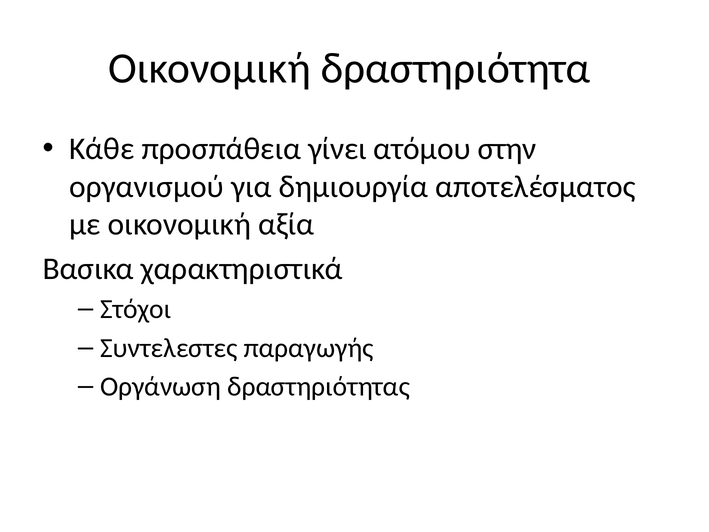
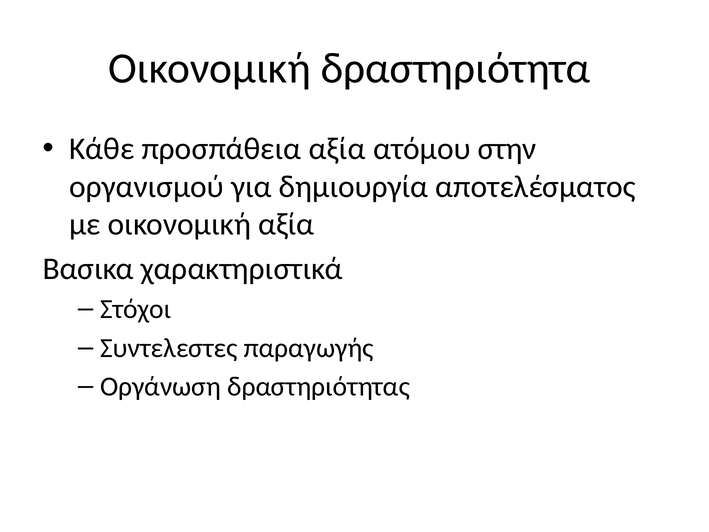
προσπάθεια γίνει: γίνει -> αξία
